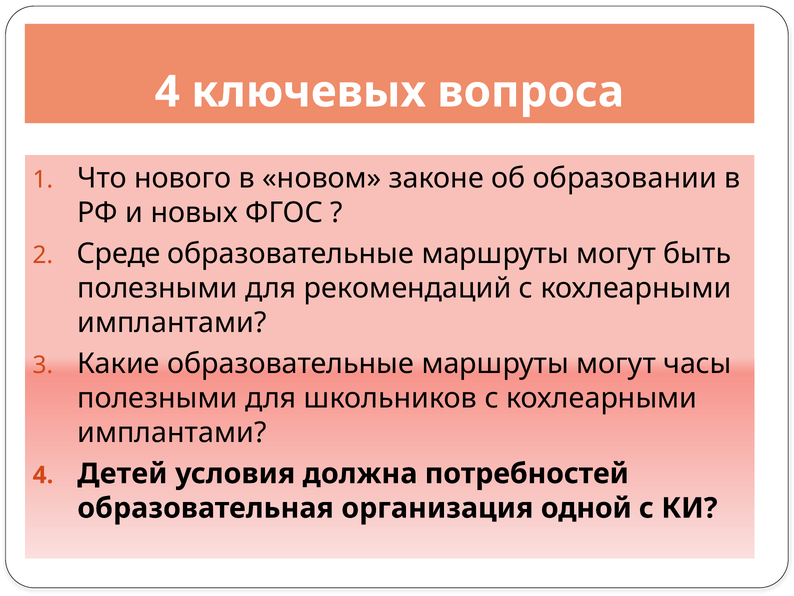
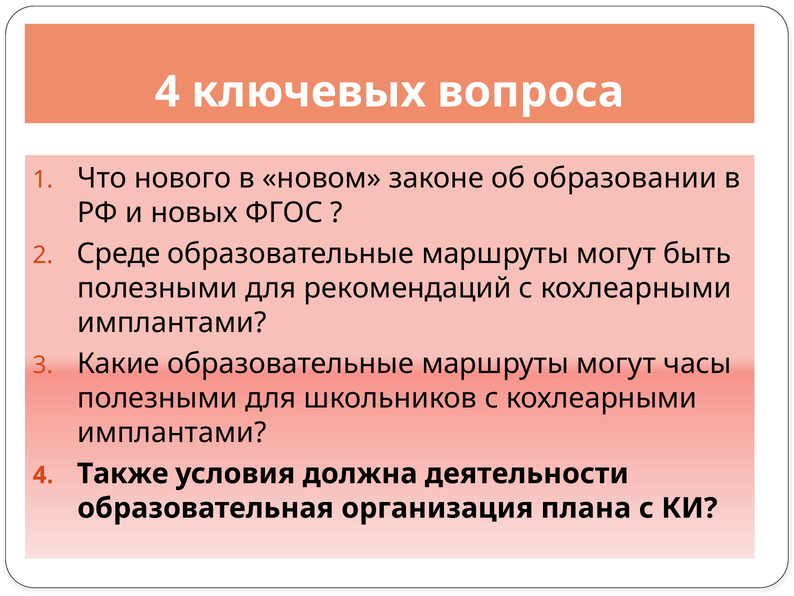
Детей: Детей -> Также
потребностей: потребностей -> деятельности
одной: одной -> плана
